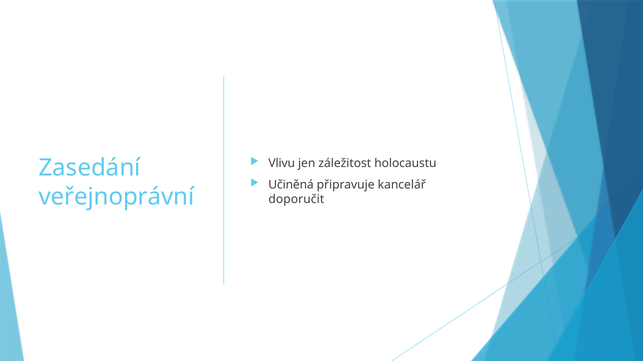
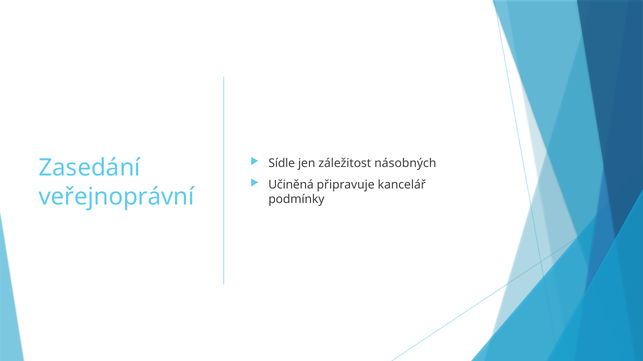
Vlivu: Vlivu -> Sídle
holocaustu: holocaustu -> násobných
doporučit: doporučit -> podmínky
